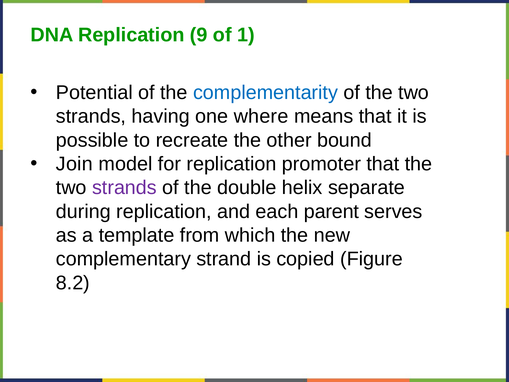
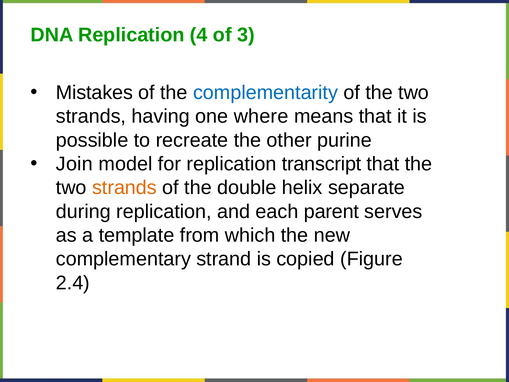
9: 9 -> 4
1: 1 -> 3
Potential: Potential -> Mistakes
bound: bound -> purine
promoter: promoter -> transcript
strands at (124, 188) colour: purple -> orange
8.2: 8.2 -> 2.4
